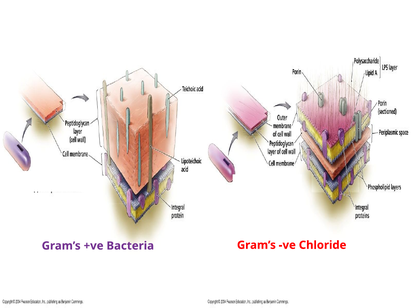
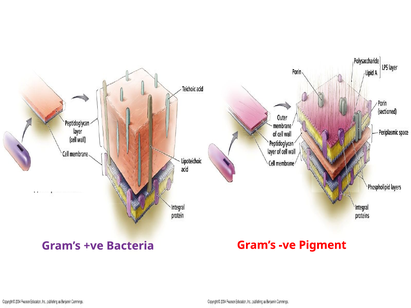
Chloride: Chloride -> Pigment
